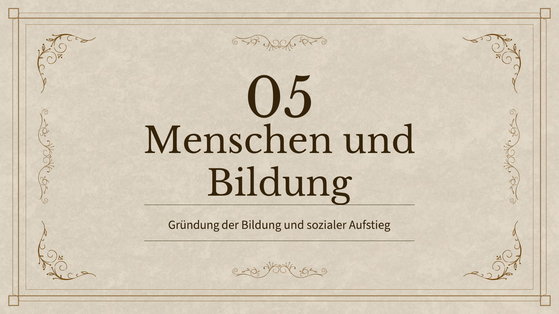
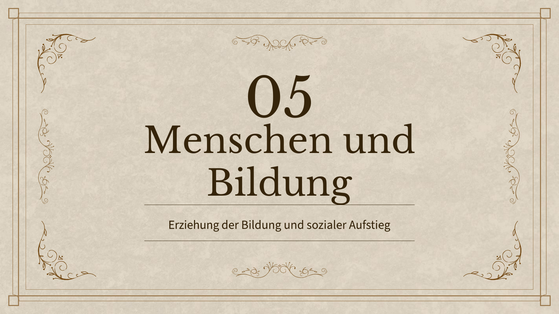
Gründung: Gründung -> Erziehung
